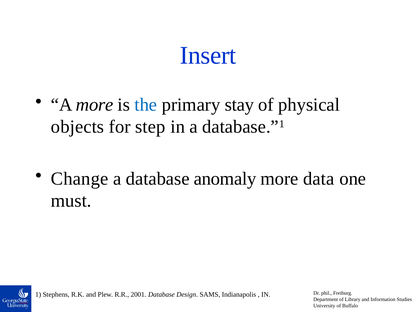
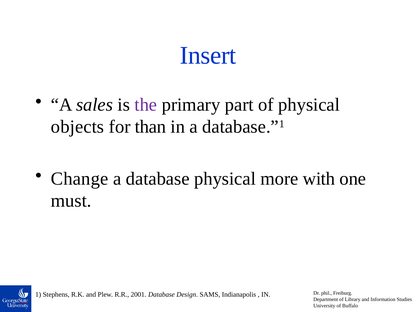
A more: more -> sales
the colour: blue -> purple
stay: stay -> part
step: step -> than
database anomaly: anomaly -> physical
data: data -> with
